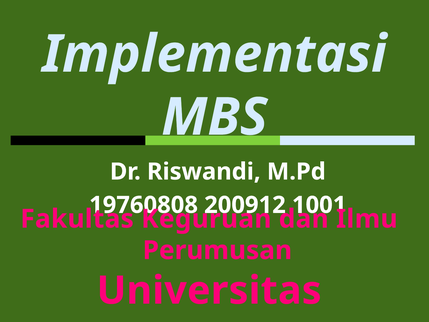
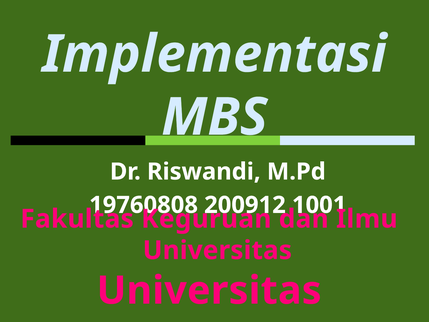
Perumusan at (217, 250): Perumusan -> Universitas
